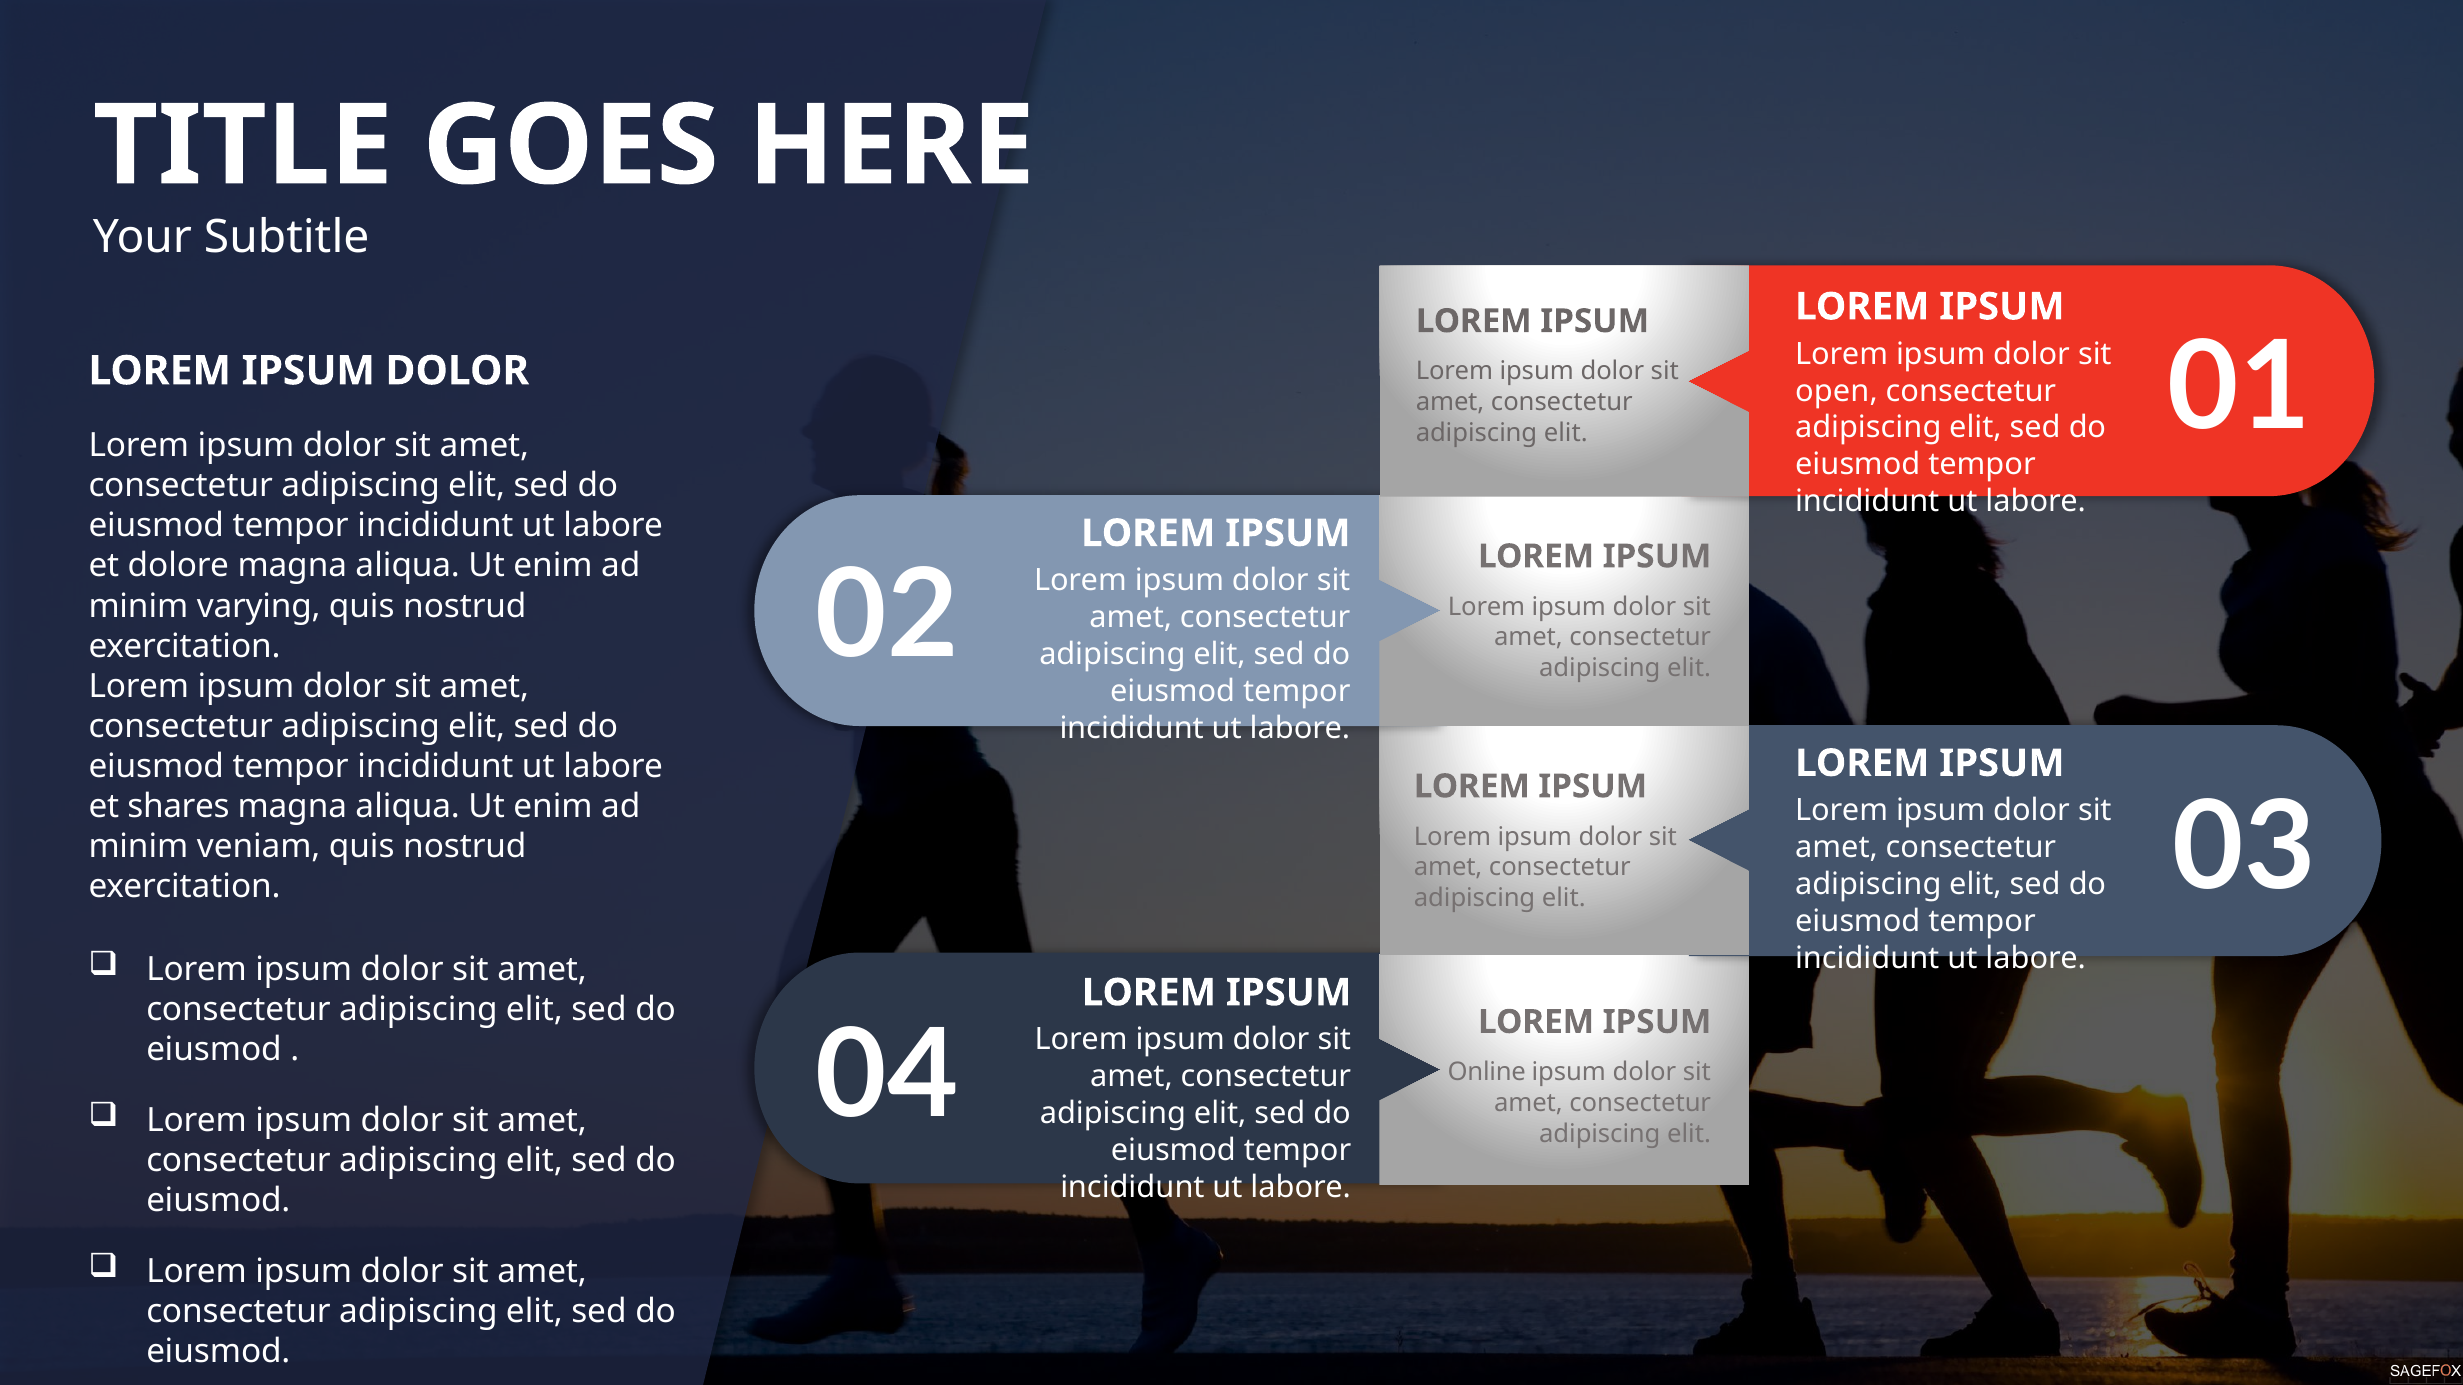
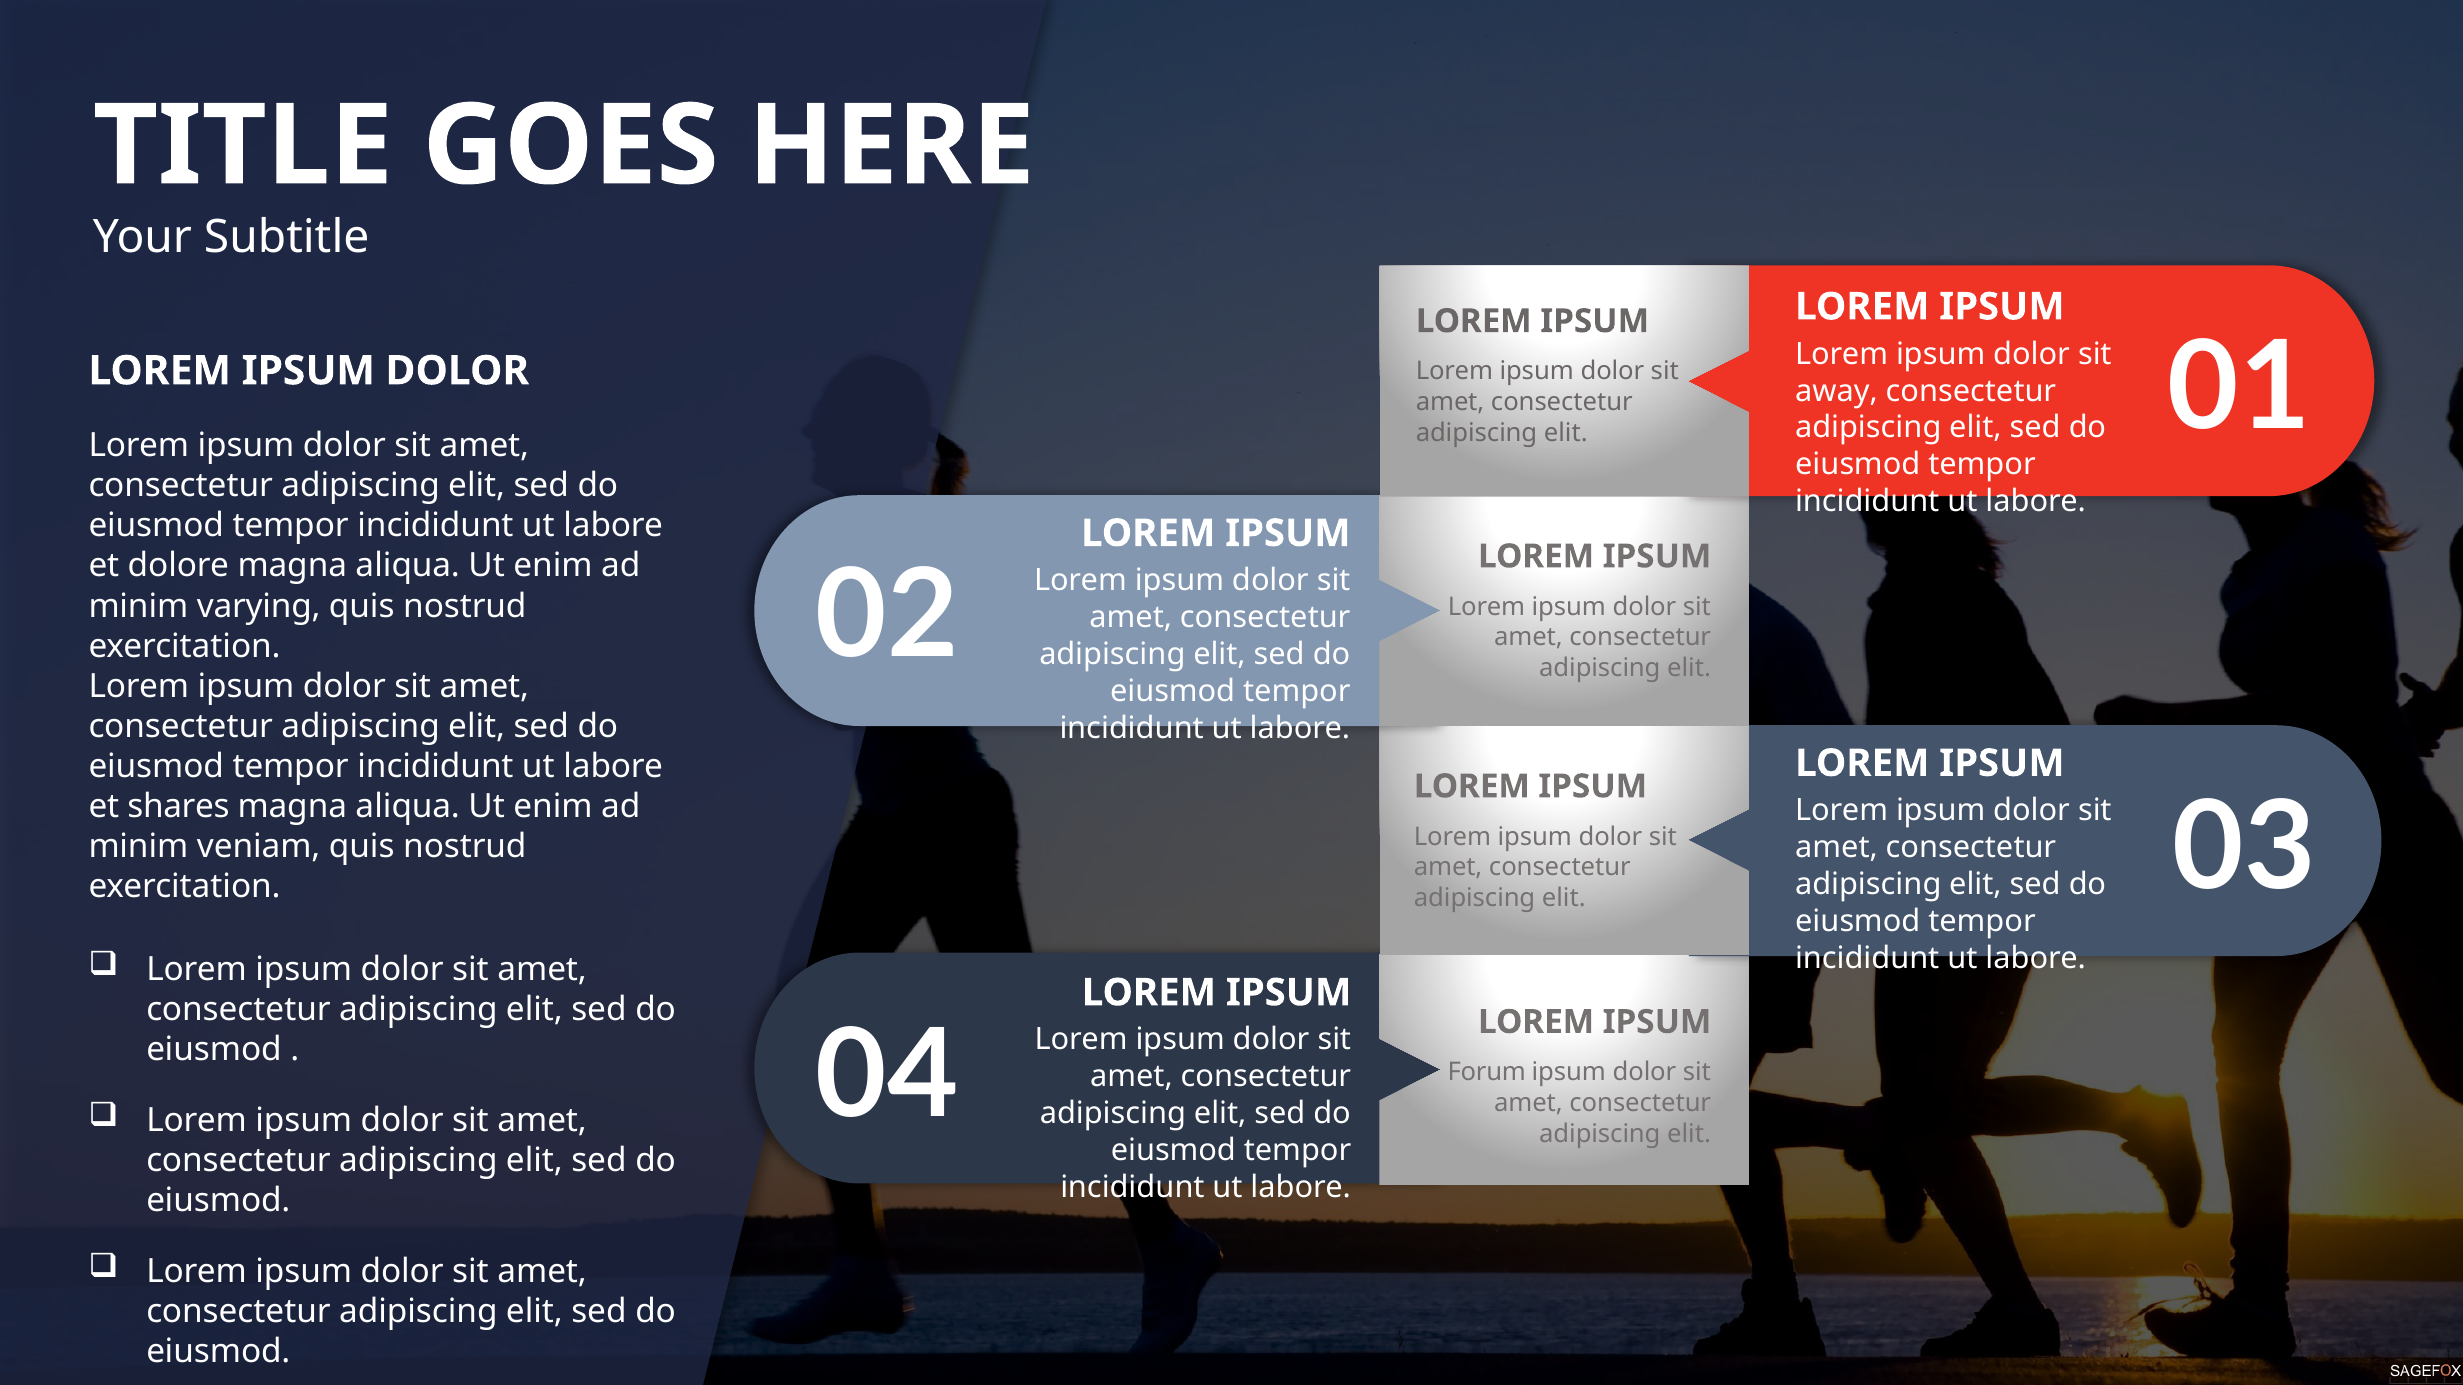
open: open -> away
Online: Online -> Forum
